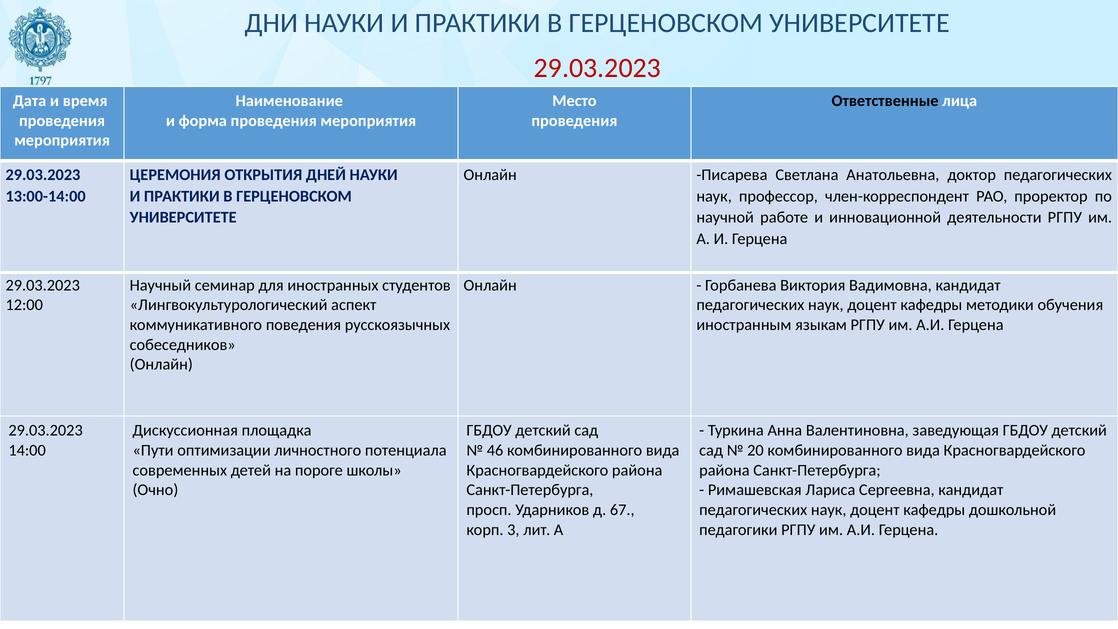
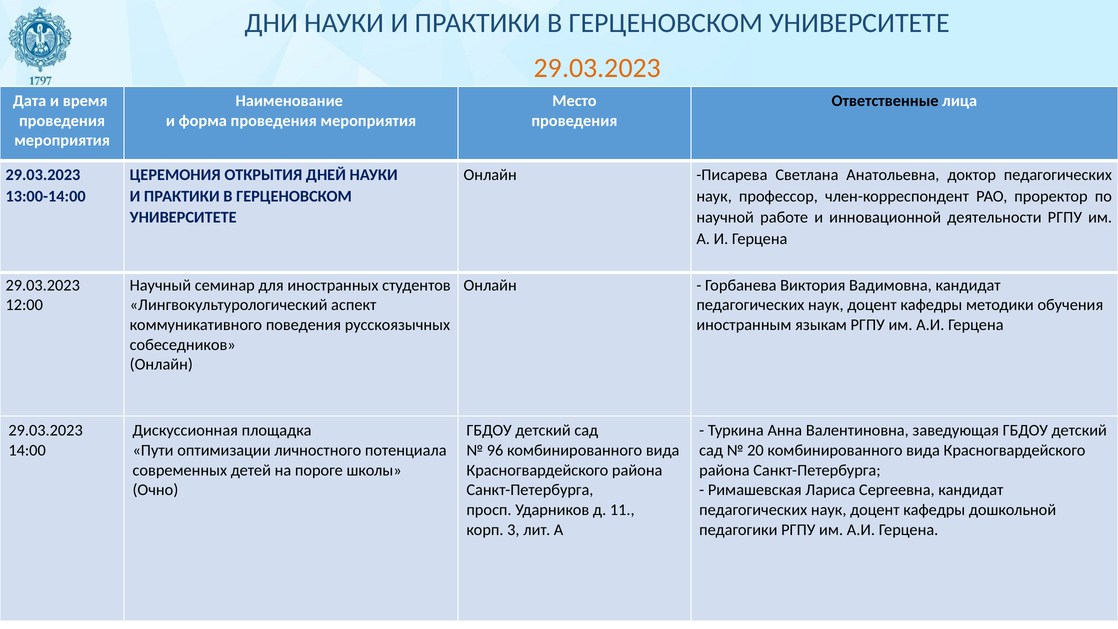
29.03.2023 at (597, 68) colour: red -> orange
46: 46 -> 96
67: 67 -> 11
